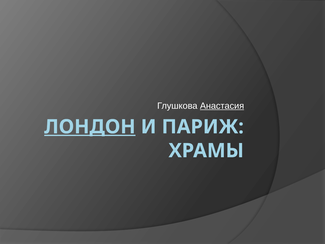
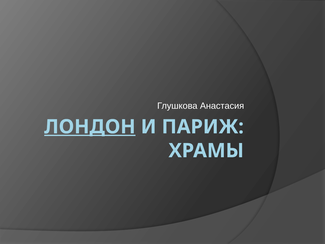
Анастасия underline: present -> none
